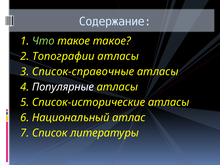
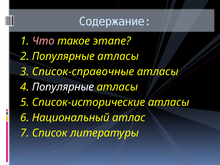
Что colour: light green -> pink
такое такое: такое -> этапе
2 Топографии: Топографии -> Популярные
